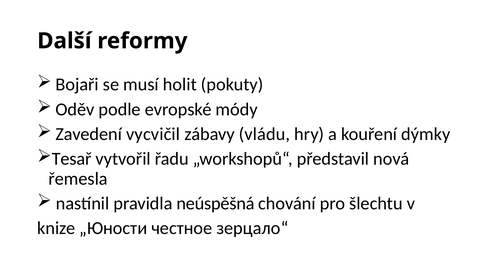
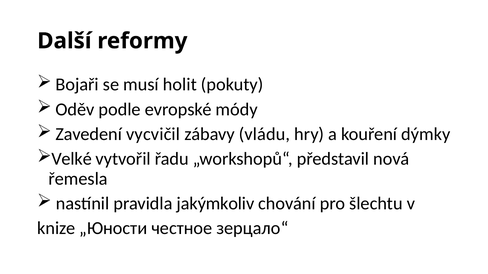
Tesař: Tesař -> Velké
neúspěšná: neúspěšná -> jakýmkoliv
